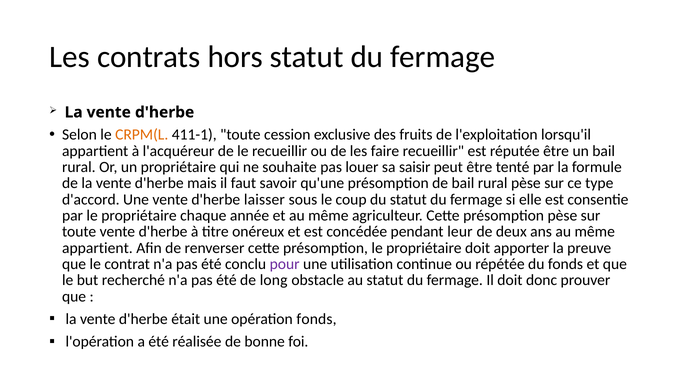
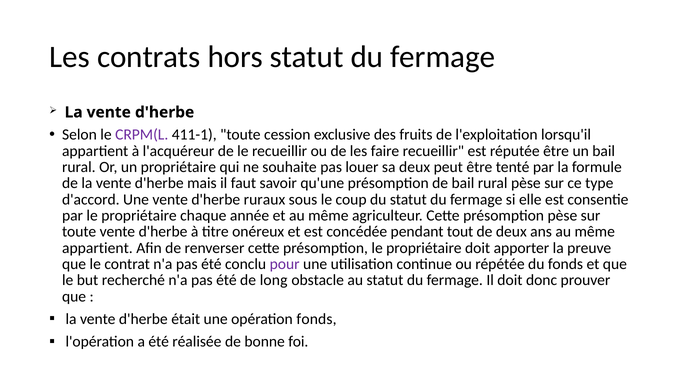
CRPM(L colour: orange -> purple
sa saisir: saisir -> deux
laisser: laisser -> ruraux
leur: leur -> tout
